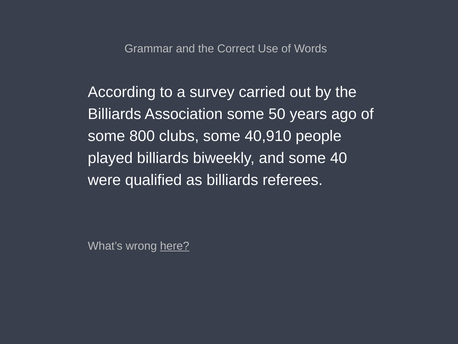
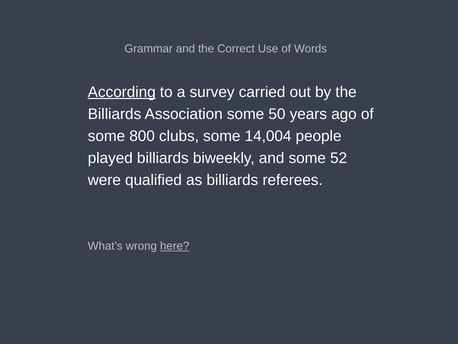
According underline: none -> present
40,910: 40,910 -> 14,004
40: 40 -> 52
